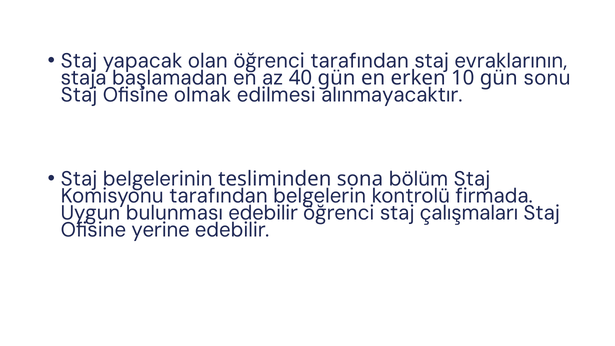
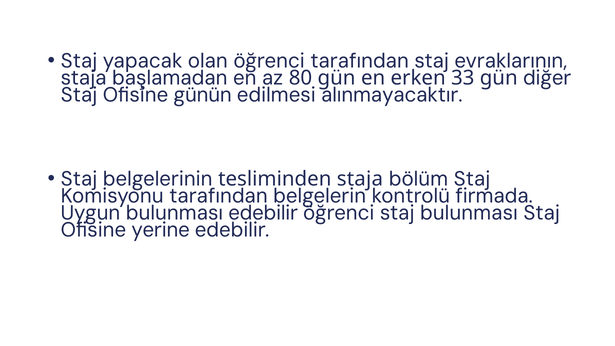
40: 40 -> 80
10: 10 -> 33
sonu: sonu -> diğer
olmak: olmak -> günün
tesliminden sona: sona -> staja
staj çalışmaları: çalışmaları -> bulunması
